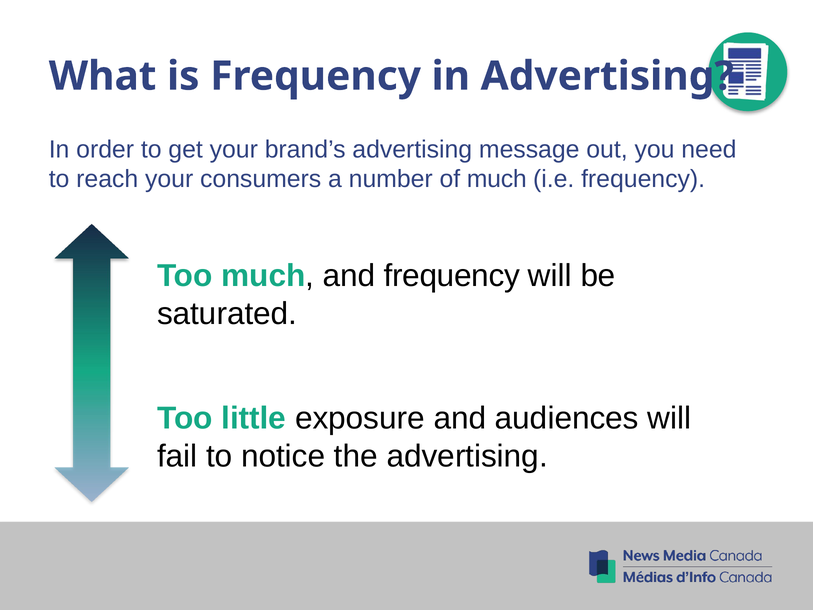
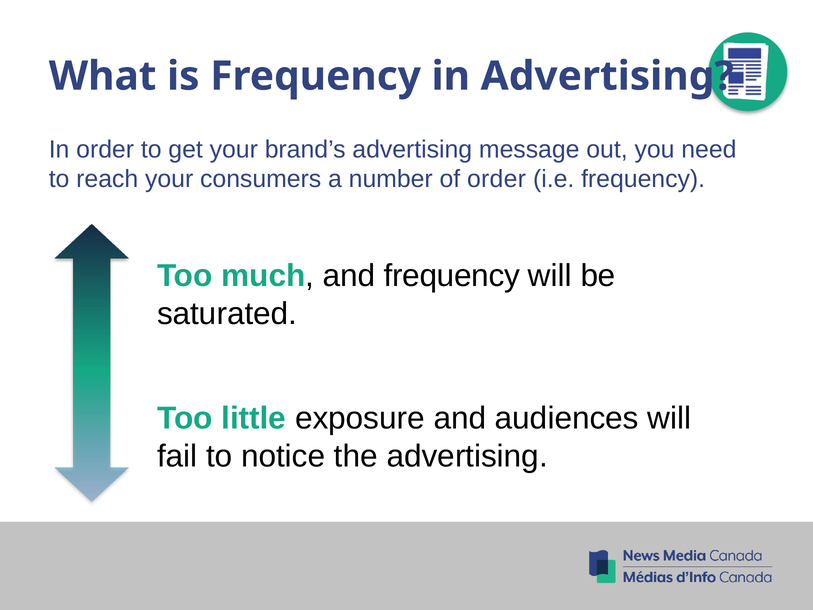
of much: much -> order
